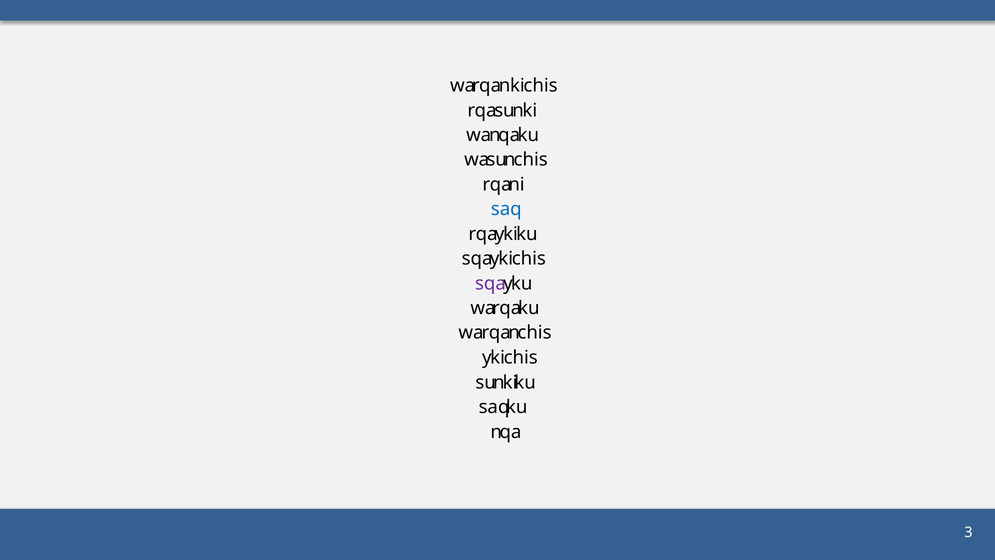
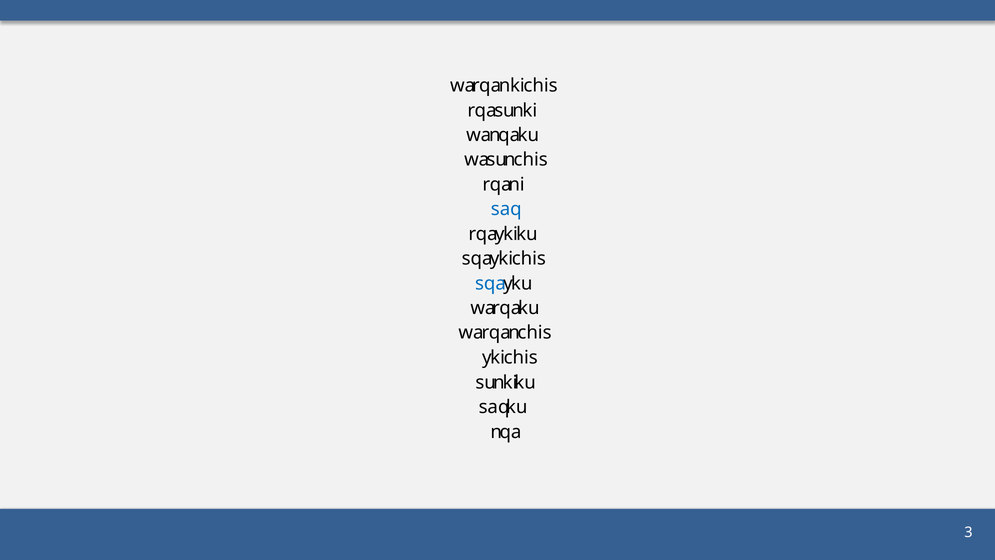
sqa at (490, 283) colour: purple -> blue
